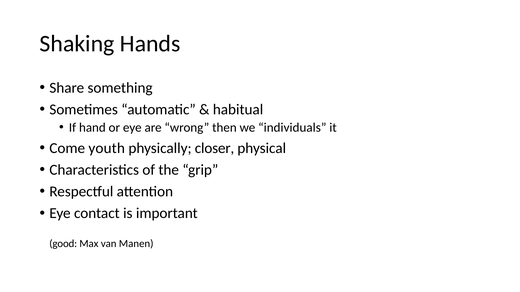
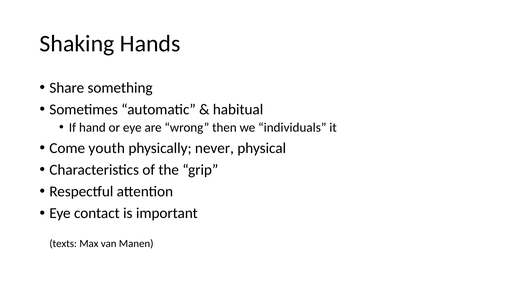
closer: closer -> never
good: good -> texts
